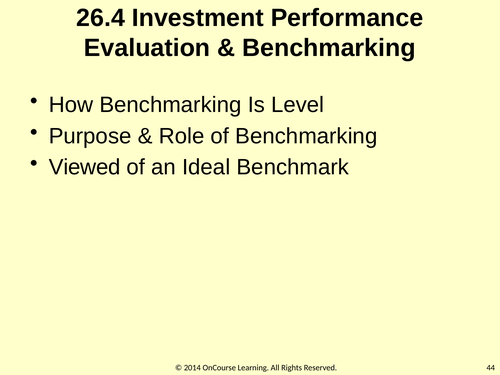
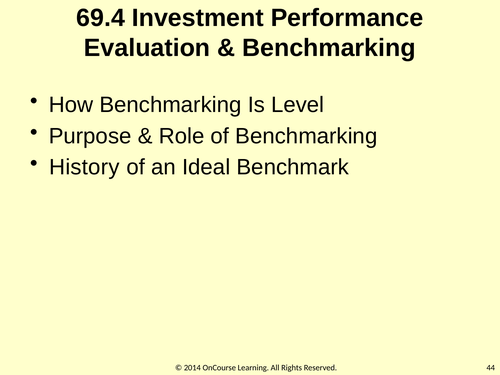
26.4: 26.4 -> 69.4
Viewed: Viewed -> History
